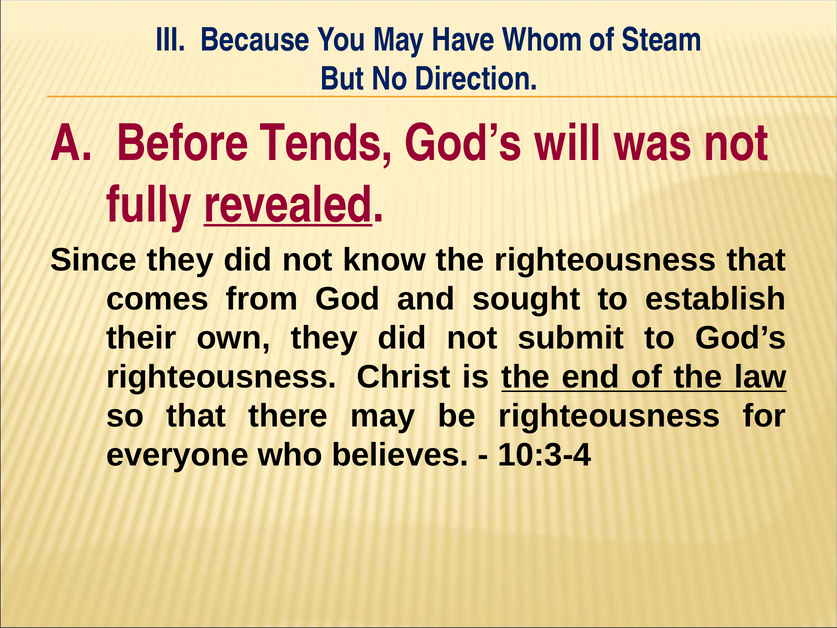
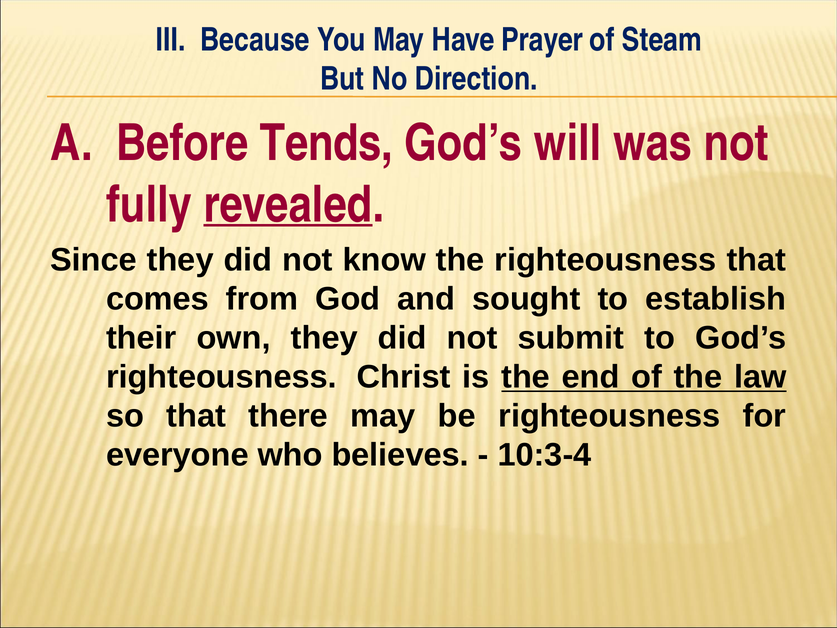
Whom: Whom -> Prayer
